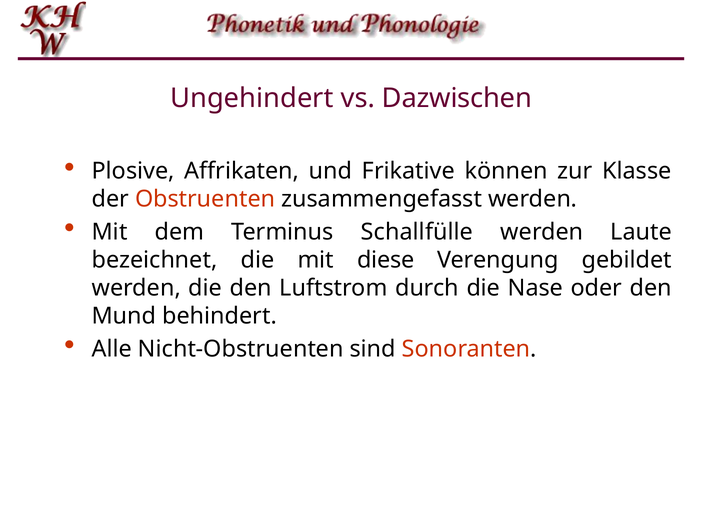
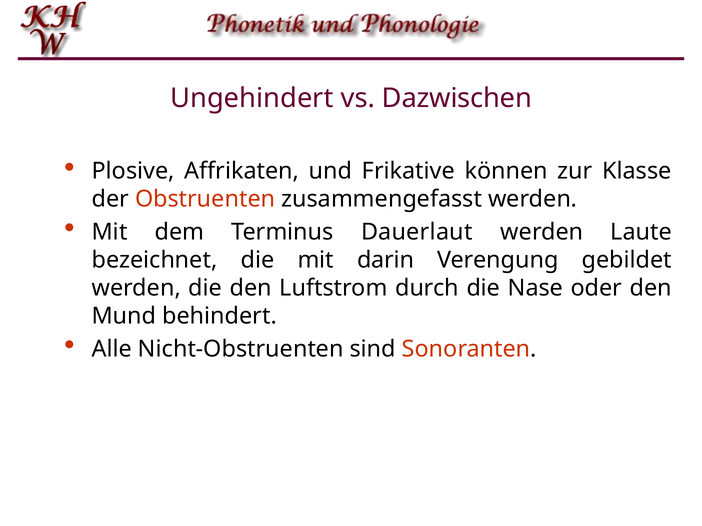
Schallfülle: Schallfülle -> Dauerlaut
diese: diese -> darin
